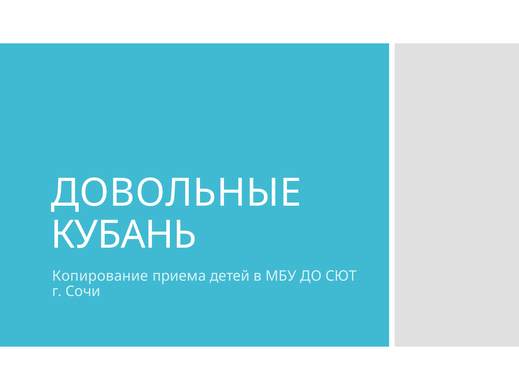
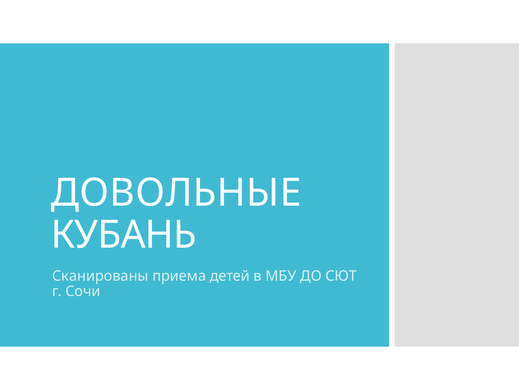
Копирование: Копирование -> Сканированы
